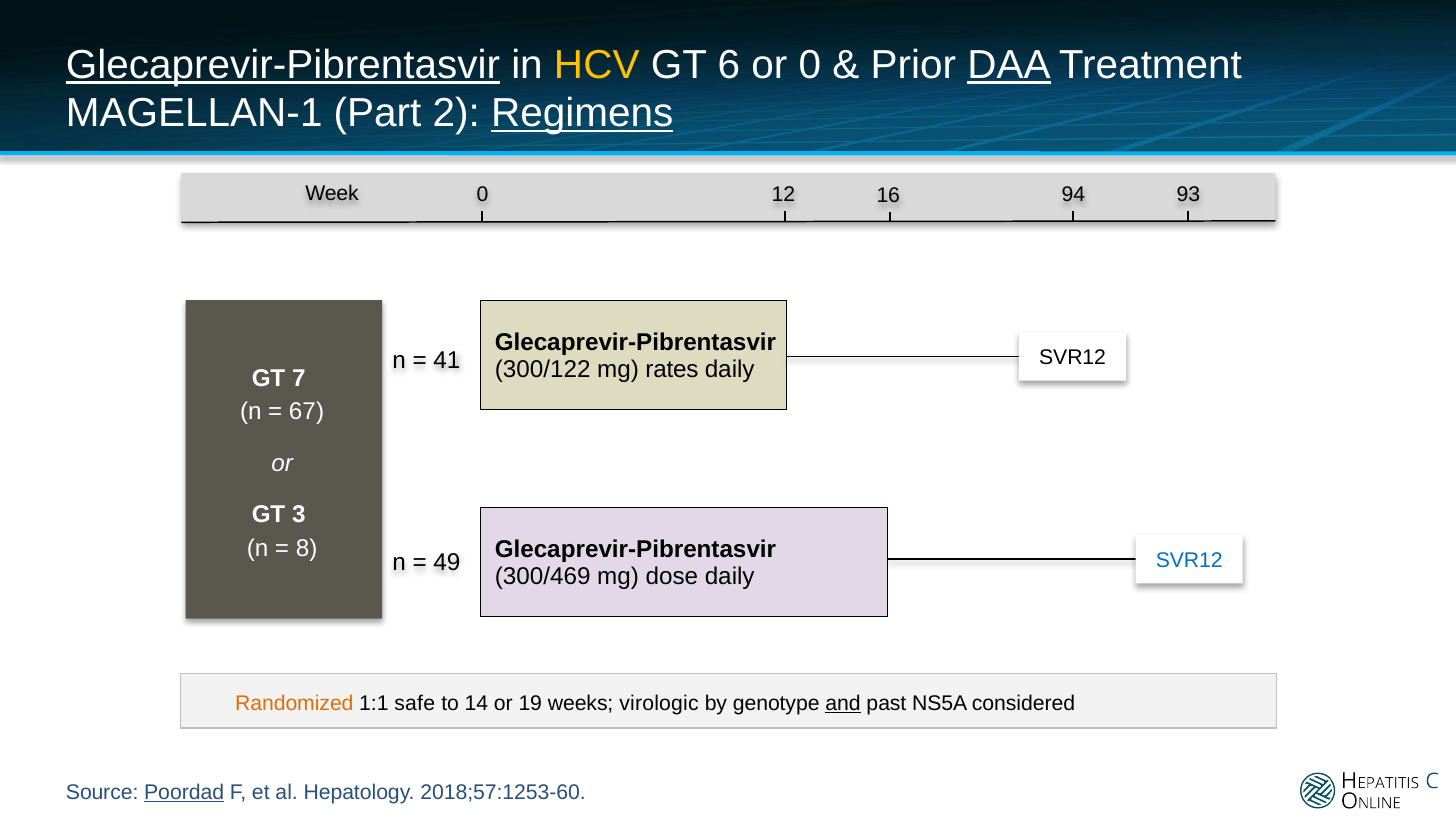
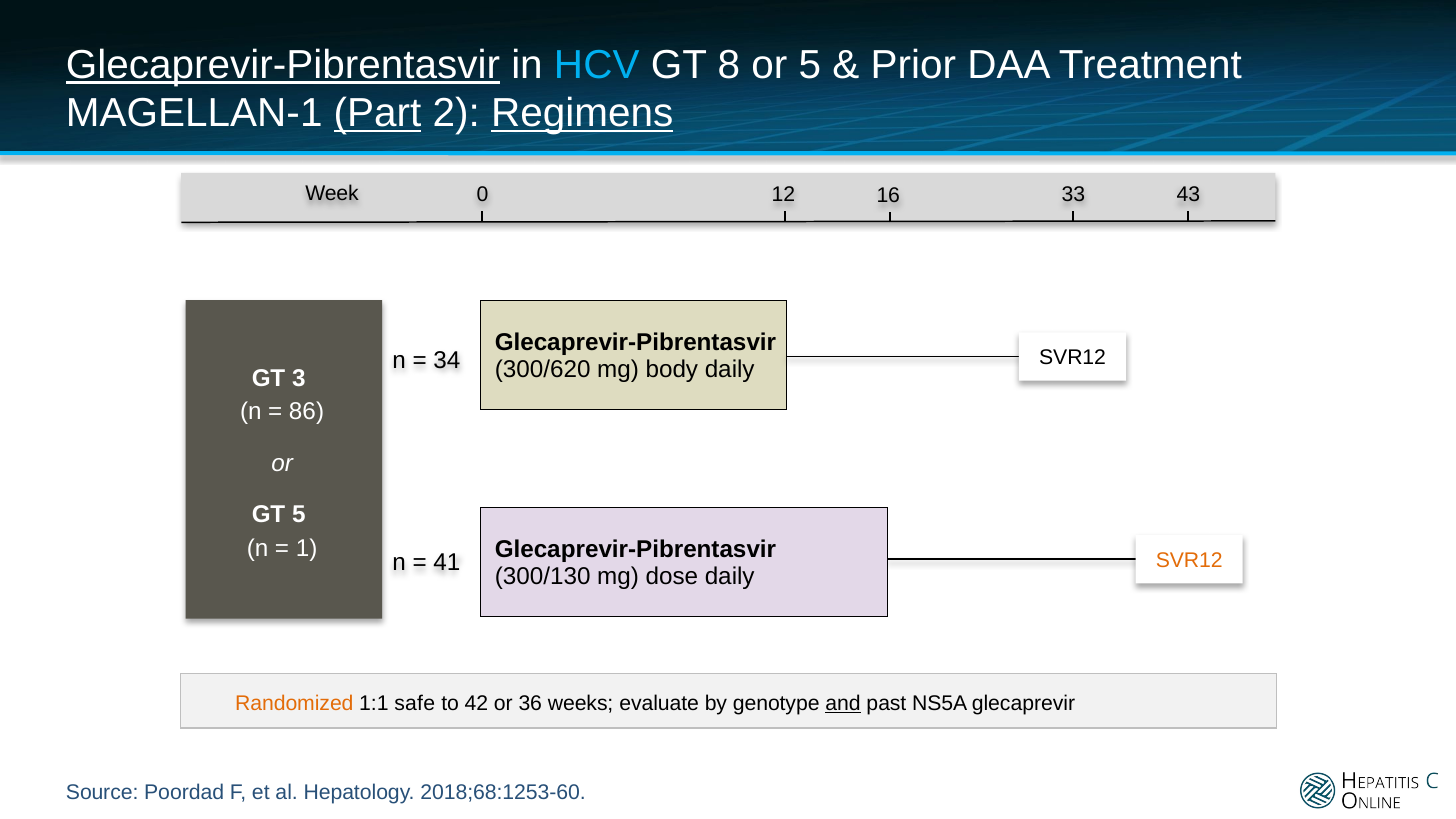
HCV colour: yellow -> light blue
6: 6 -> 8
or 0: 0 -> 5
DAA underline: present -> none
Part underline: none -> present
93: 93 -> 43
94: 94 -> 33
41: 41 -> 34
300/122: 300/122 -> 300/620
rates: rates -> body
7: 7 -> 3
67: 67 -> 86
GT 3: 3 -> 5
8: 8 -> 1
SVR12 at (1189, 561) colour: blue -> orange
49: 49 -> 41
300/469: 300/469 -> 300/130
14: 14 -> 42
19: 19 -> 36
virologic: virologic -> evaluate
considered: considered -> glecaprevir
Poordad underline: present -> none
2018;57:1253-60: 2018;57:1253-60 -> 2018;68:1253-60
